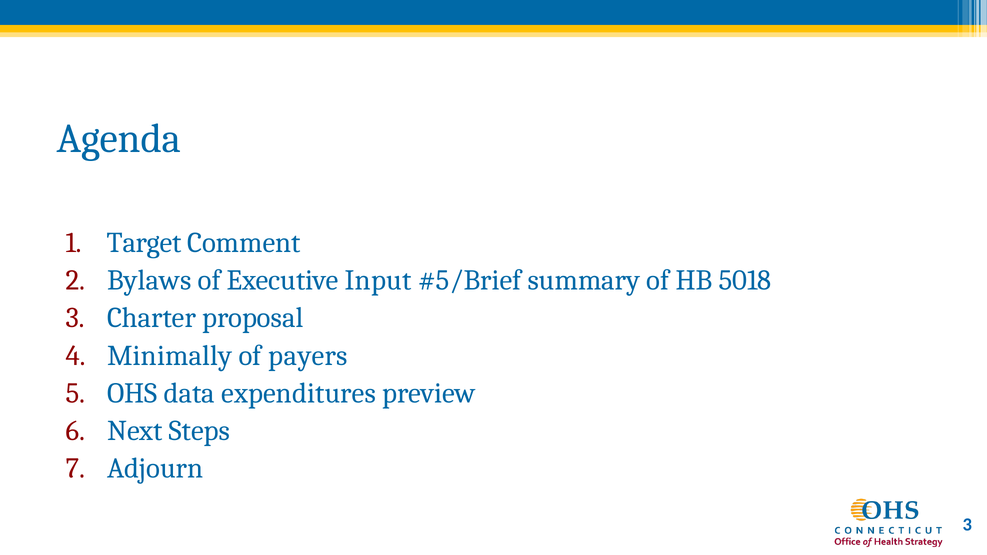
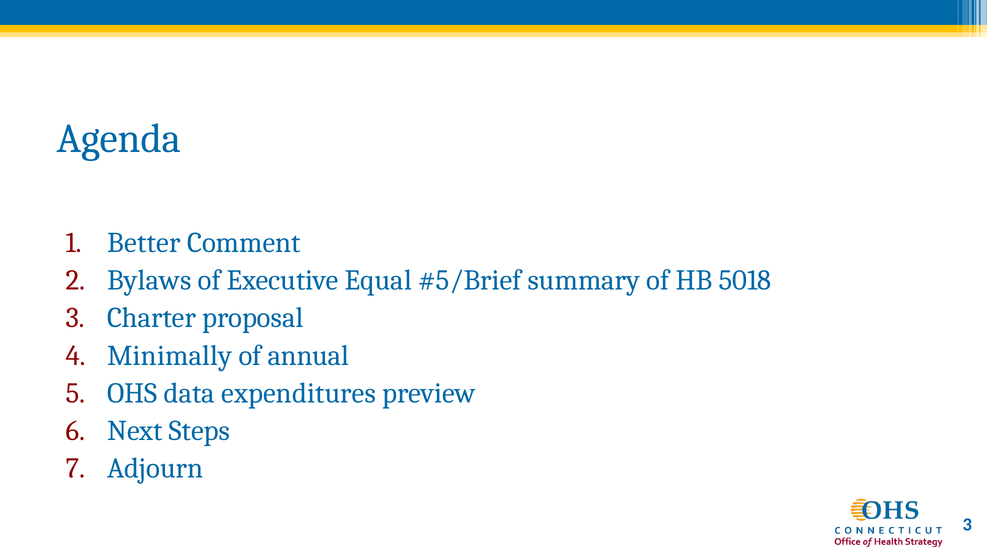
Target: Target -> Better
Input: Input -> Equal
payers: payers -> annual
